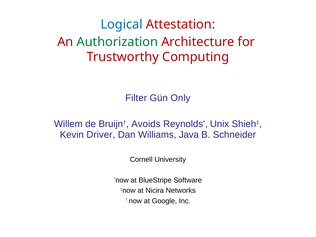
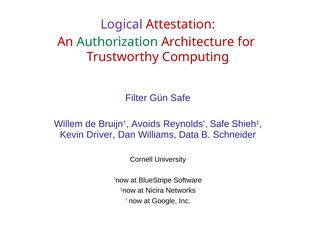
Logical colour: blue -> purple
Gün Only: Only -> Safe
Unix at (220, 124): Unix -> Safe
Java: Java -> Data
